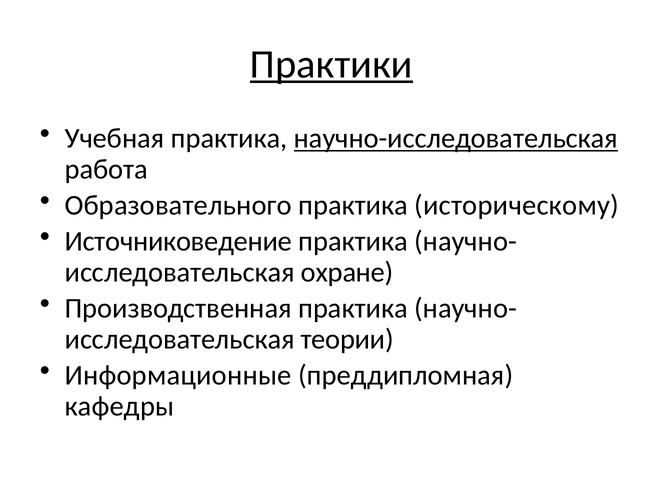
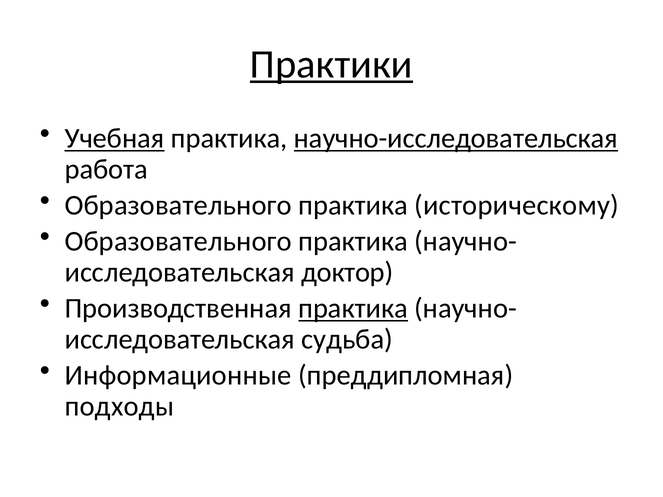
Учебная underline: none -> present
Источниковедение at (178, 242): Источниковедение -> Образовательного
охране: охране -> доктор
практика at (353, 309) underline: none -> present
теории: теории -> судьба
кафедры: кафедры -> подходы
